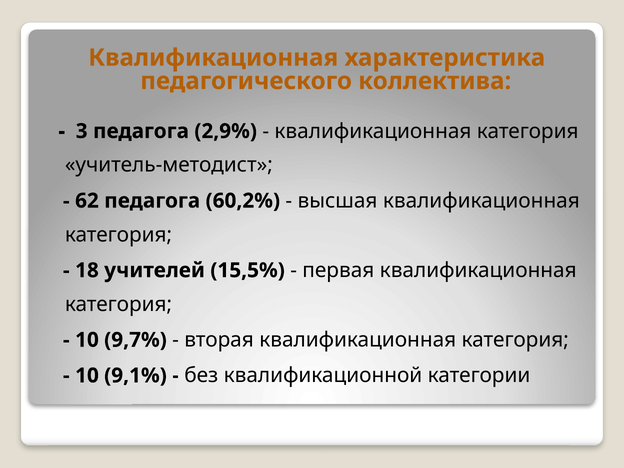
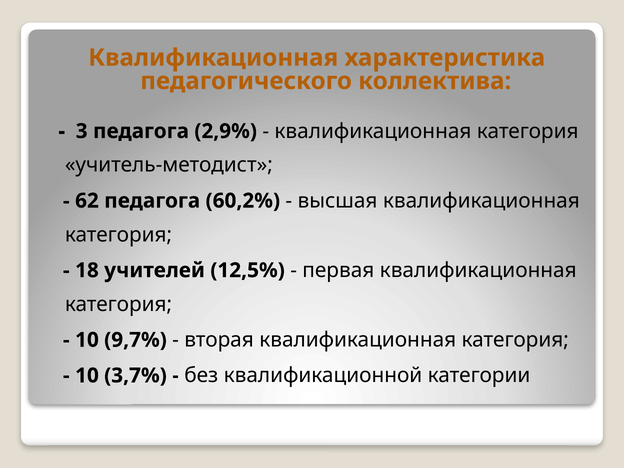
15,5%: 15,5% -> 12,5%
9,1%: 9,1% -> 3,7%
